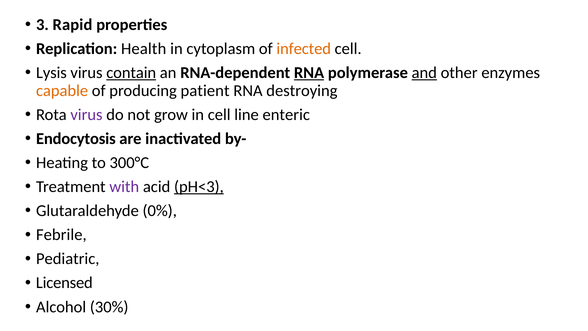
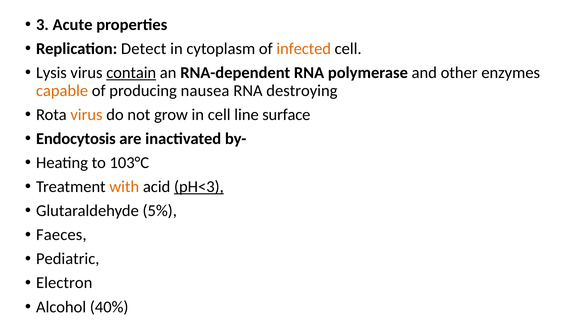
Rapid: Rapid -> Acute
Health: Health -> Detect
RNA at (309, 73) underline: present -> none
and underline: present -> none
patient: patient -> nausea
virus at (86, 115) colour: purple -> orange
enteric: enteric -> surface
300°C: 300°C -> 103°C
with colour: purple -> orange
0%: 0% -> 5%
Febrile: Febrile -> Faeces
Licensed: Licensed -> Electron
30%: 30% -> 40%
